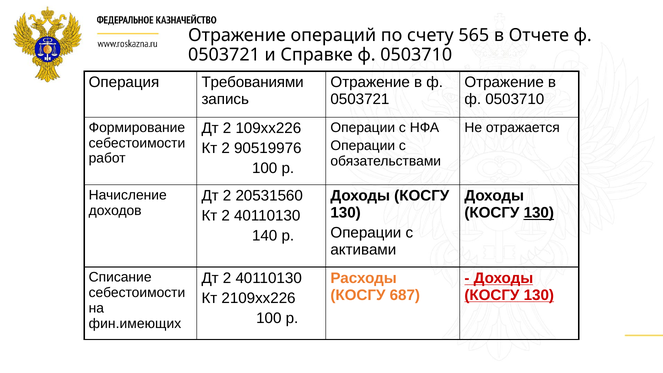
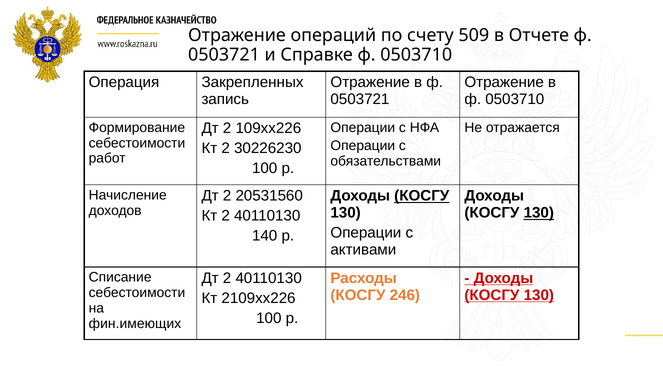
565: 565 -> 509
Требованиями: Требованиями -> Закрепленных
90519976: 90519976 -> 30226230
КОСГУ at (422, 196) underline: none -> present
687: 687 -> 246
